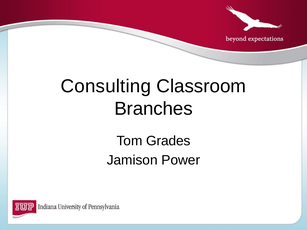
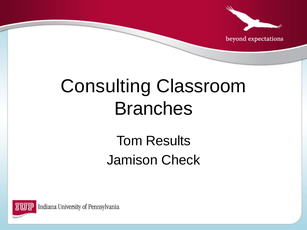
Grades: Grades -> Results
Power: Power -> Check
